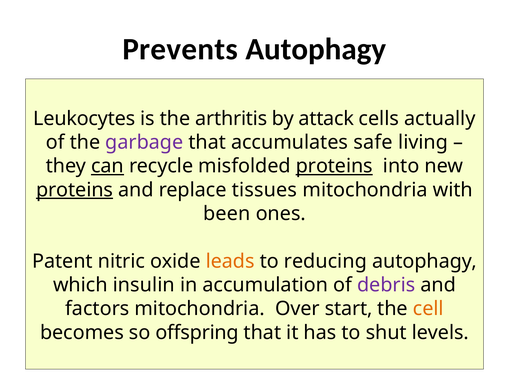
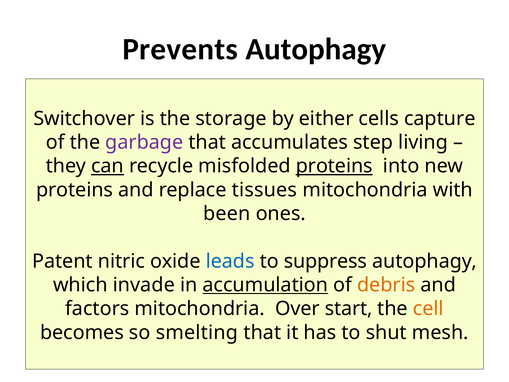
Leukocytes: Leukocytes -> Switchover
arthritis: arthritis -> storage
attack: attack -> either
actually: actually -> capture
safe: safe -> step
proteins at (75, 190) underline: present -> none
leads colour: orange -> blue
reducing: reducing -> suppress
insulin: insulin -> invade
accumulation underline: none -> present
debris colour: purple -> orange
offspring: offspring -> smelting
levels: levels -> mesh
